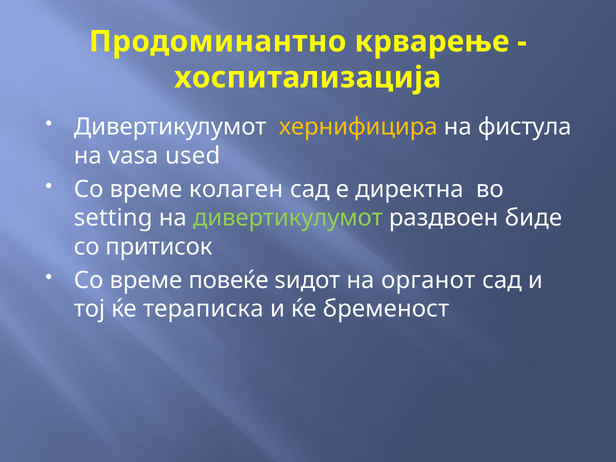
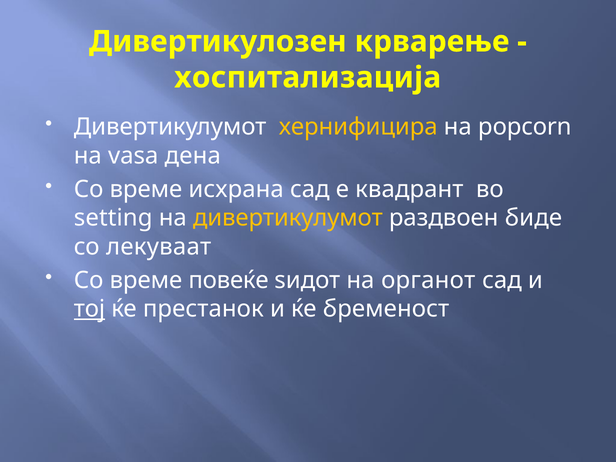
Продоминантно: Продоминантно -> Дивертикулозен
фистула: фистула -> popcorn
used: used -> дена
колаген: колаген -> исхрана
директна: директна -> квадрант
дивертикулумот at (288, 218) colour: light green -> yellow
притисок: притисок -> лекуваат
тој underline: none -> present
тераписка: тераписка -> престанок
